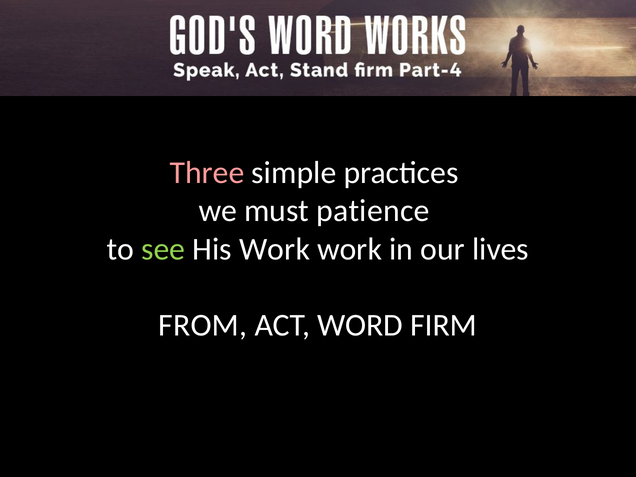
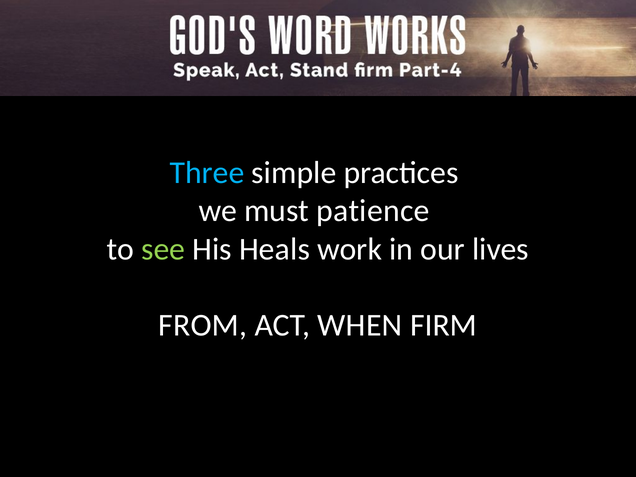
Three colour: pink -> light blue
His Work: Work -> Heals
WORD: WORD -> WHEN
